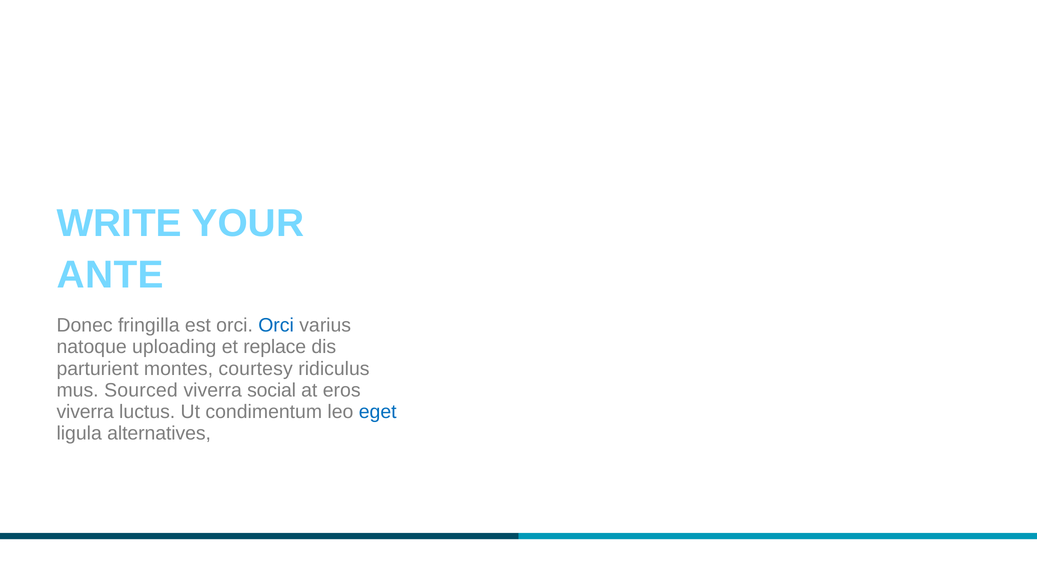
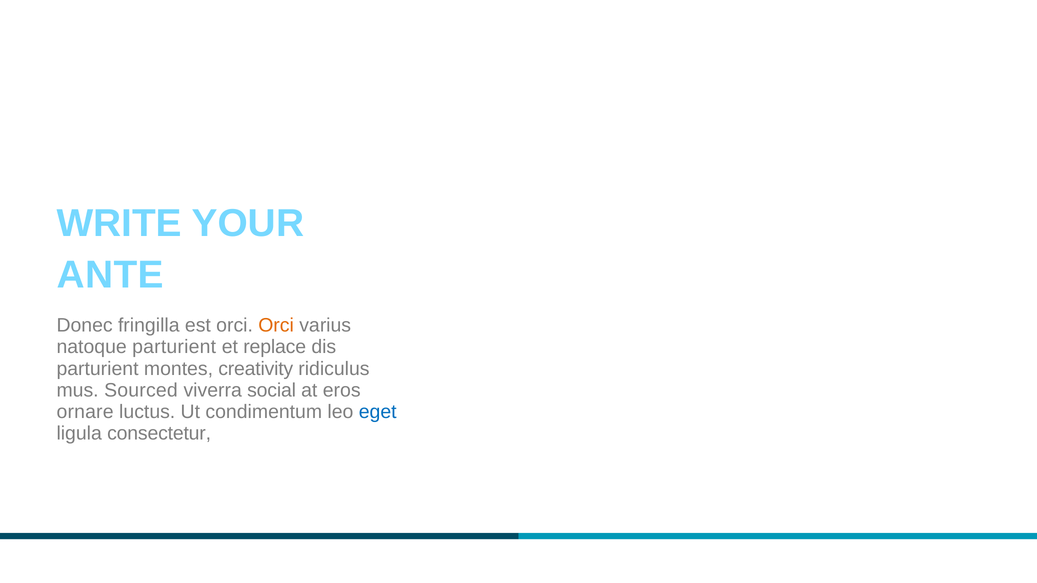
Orci at (276, 326) colour: blue -> orange
natoque uploading: uploading -> parturient
courtesy: courtesy -> creativity
viverra at (85, 412): viverra -> ornare
alternatives: alternatives -> consectetur
